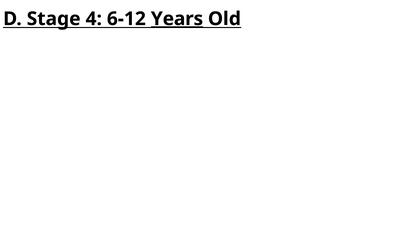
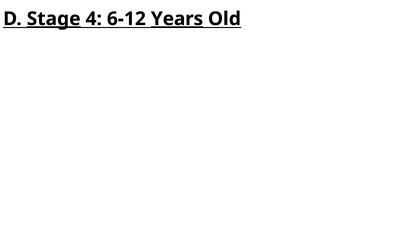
Stage underline: none -> present
